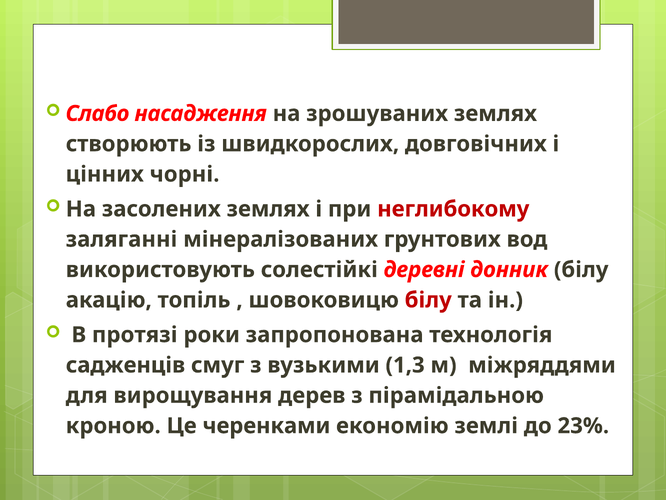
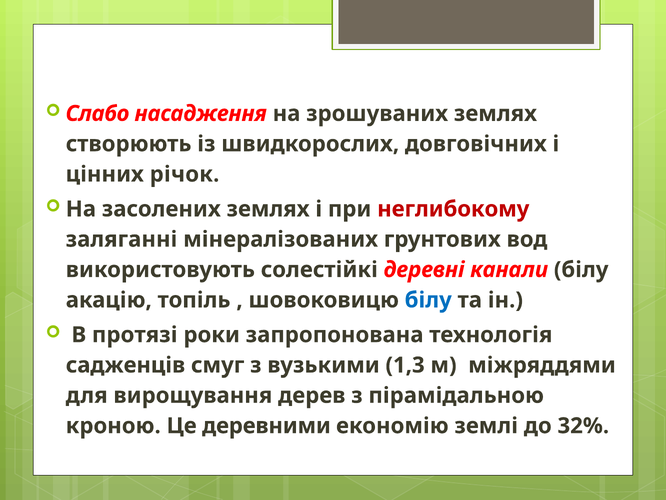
чорні: чорні -> річок
донник: донник -> канали
білу at (428, 300) colour: red -> blue
черенками: черенками -> деревними
23%: 23% -> 32%
